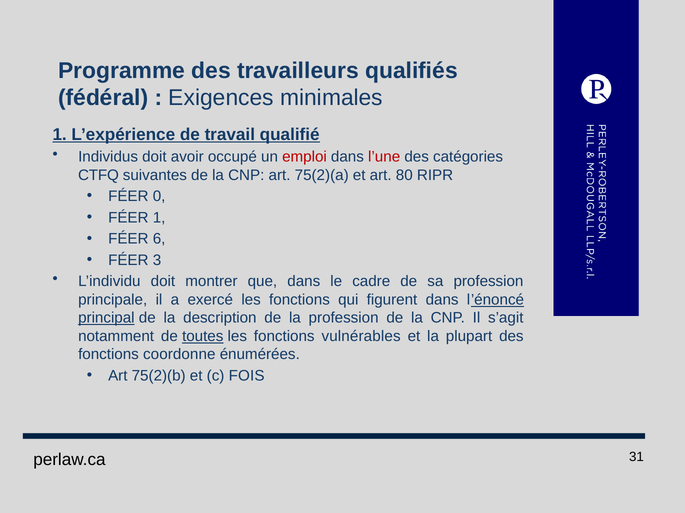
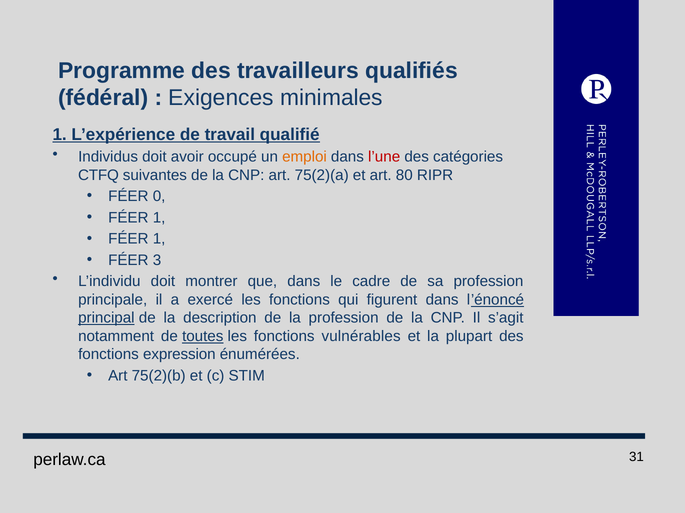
emploi colour: red -> orange
6 at (159, 239): 6 -> 1
coordonne: coordonne -> expression
FOIS: FOIS -> STIM
